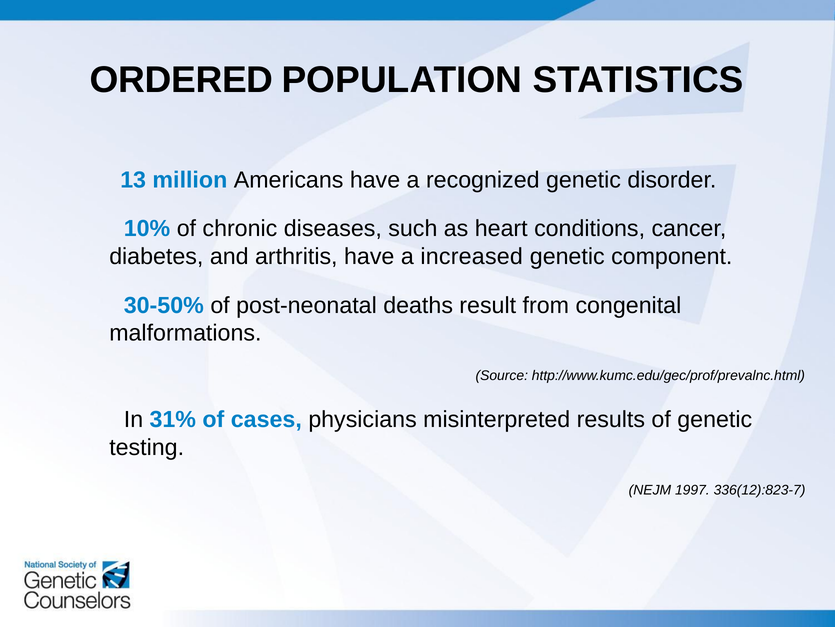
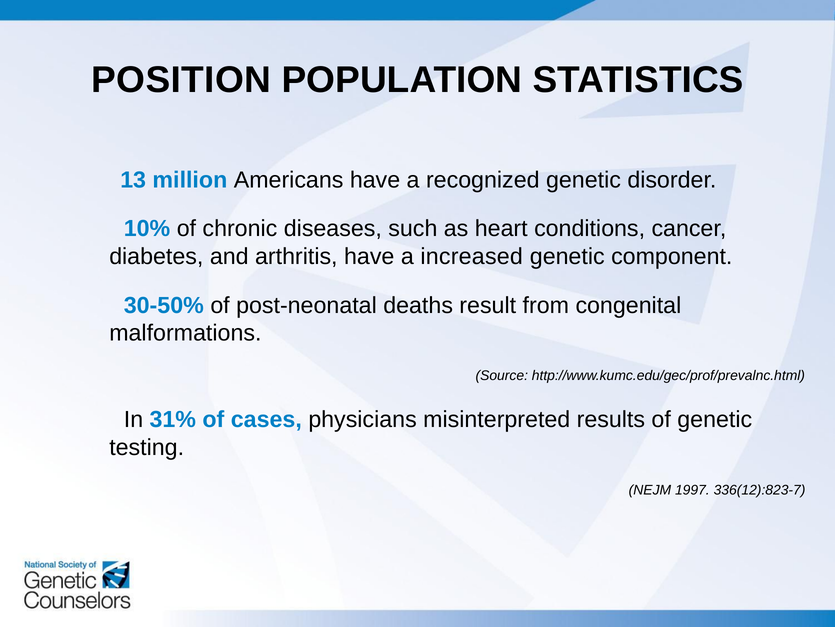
ORDERED: ORDERED -> POSITION
